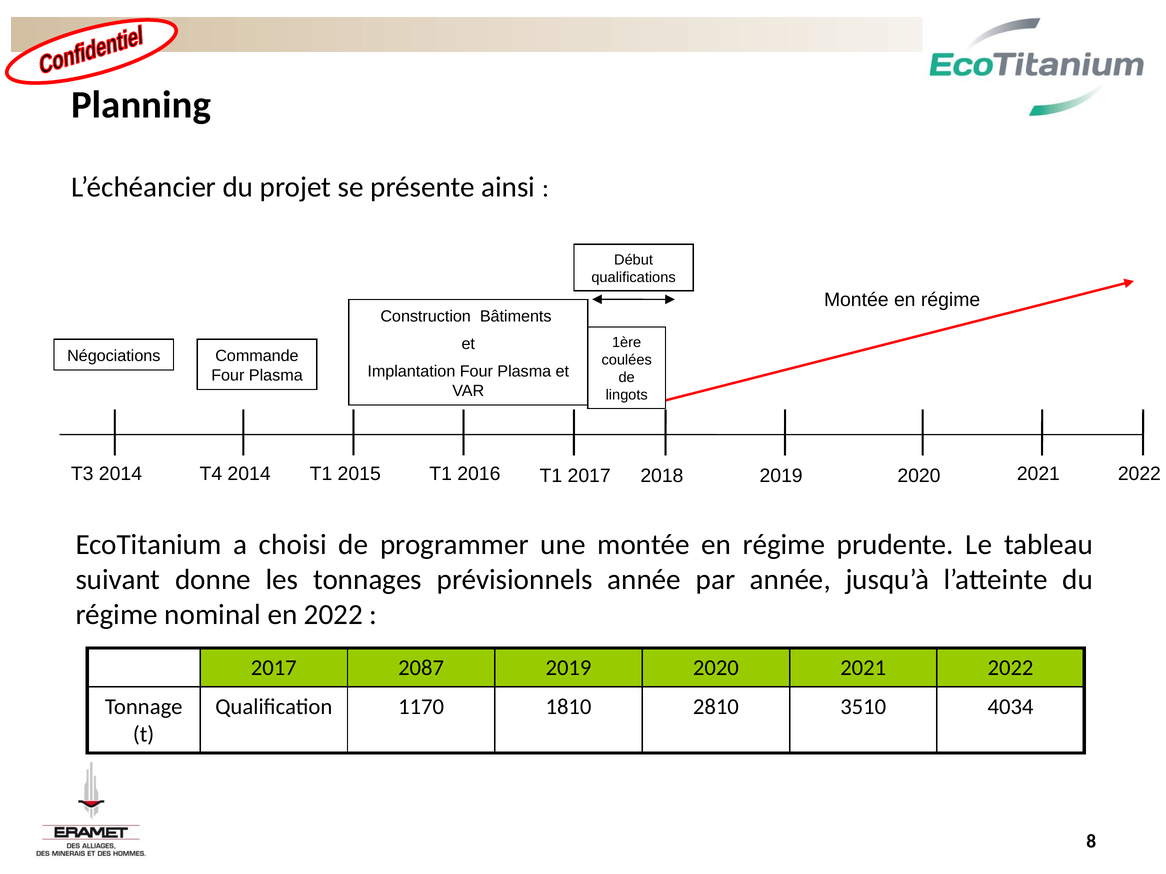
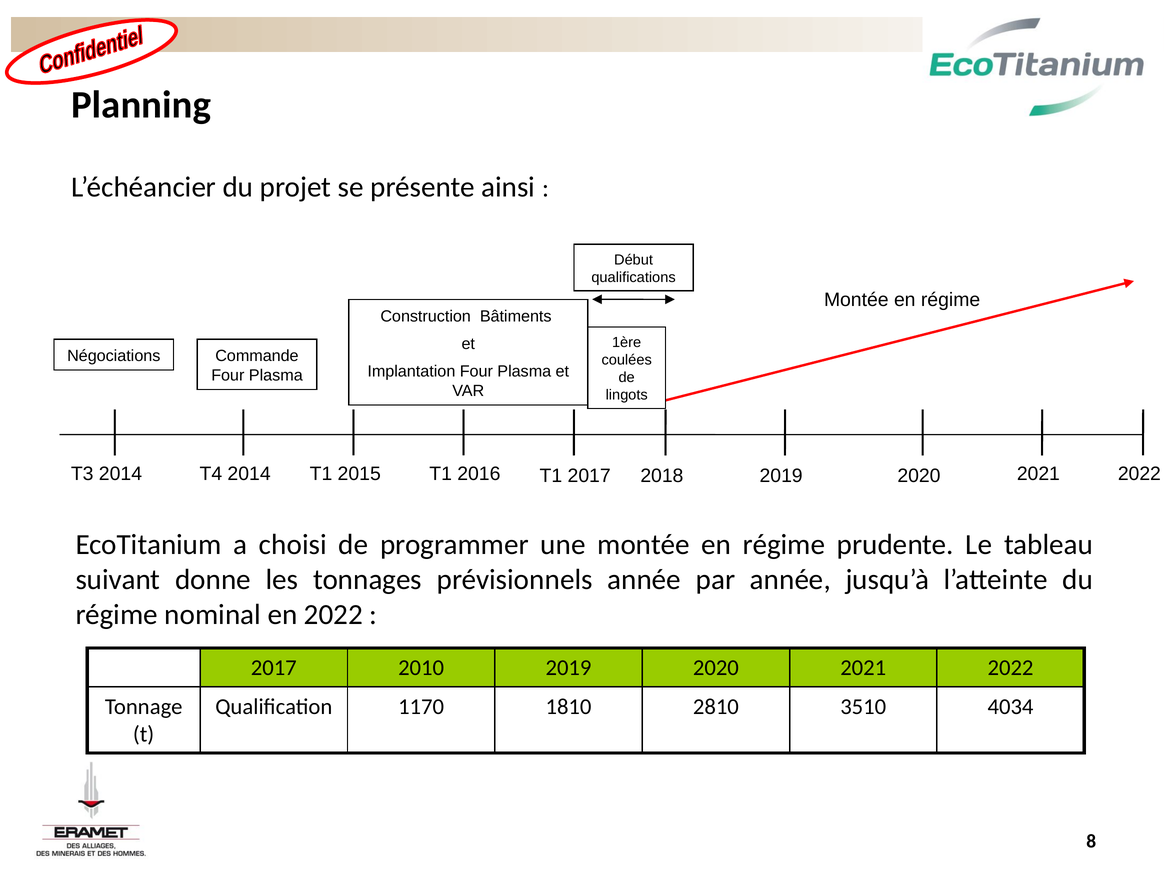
2087: 2087 -> 2010
